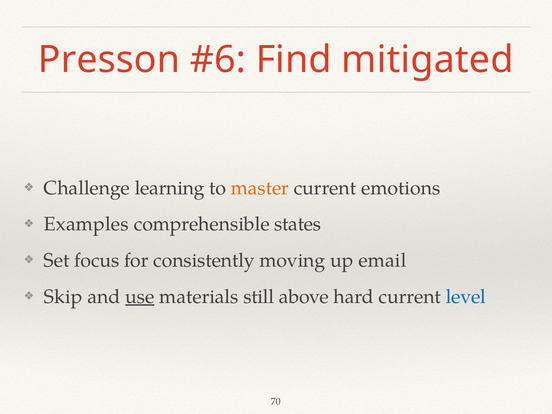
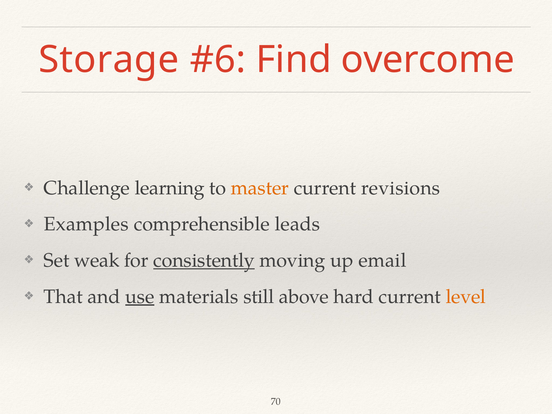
Presson: Presson -> Storage
mitigated: mitigated -> overcome
emotions: emotions -> revisions
states: states -> leads
focus: focus -> weak
consistently underline: none -> present
Skip: Skip -> That
level colour: blue -> orange
